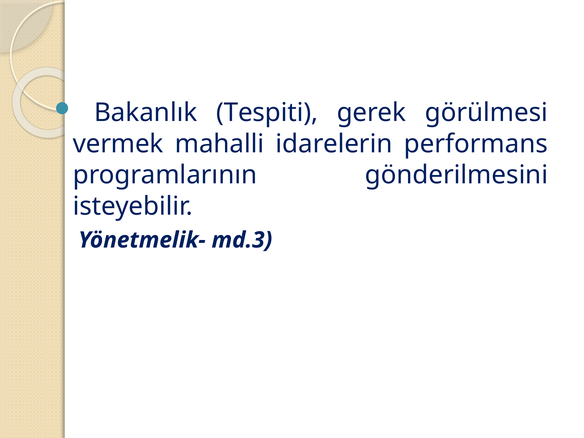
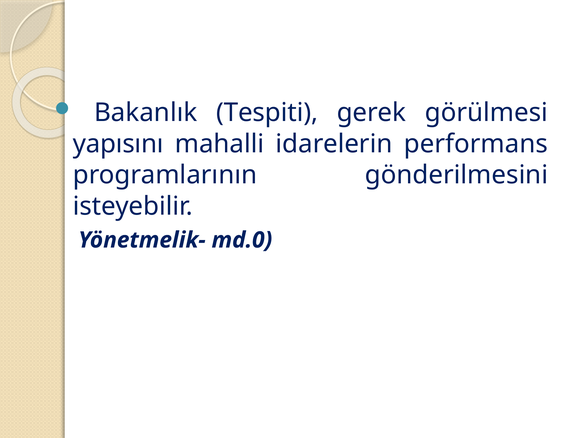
vermek: vermek -> yapısını
md.3: md.3 -> md.0
